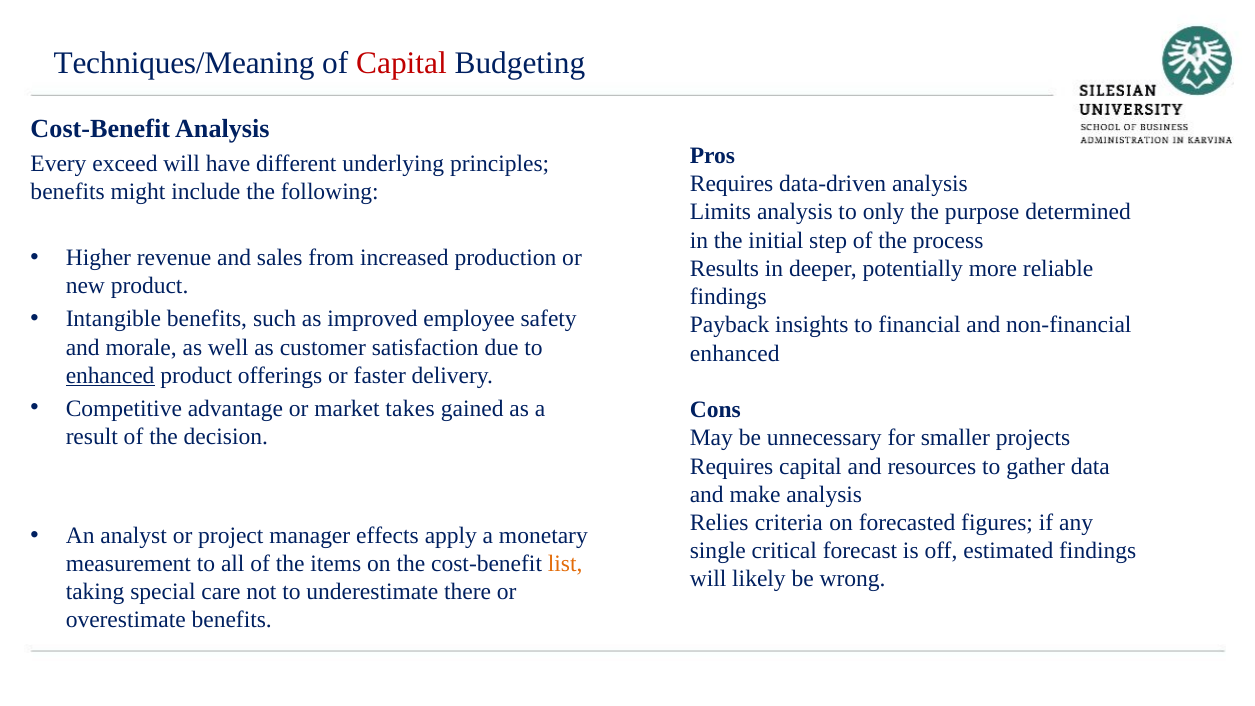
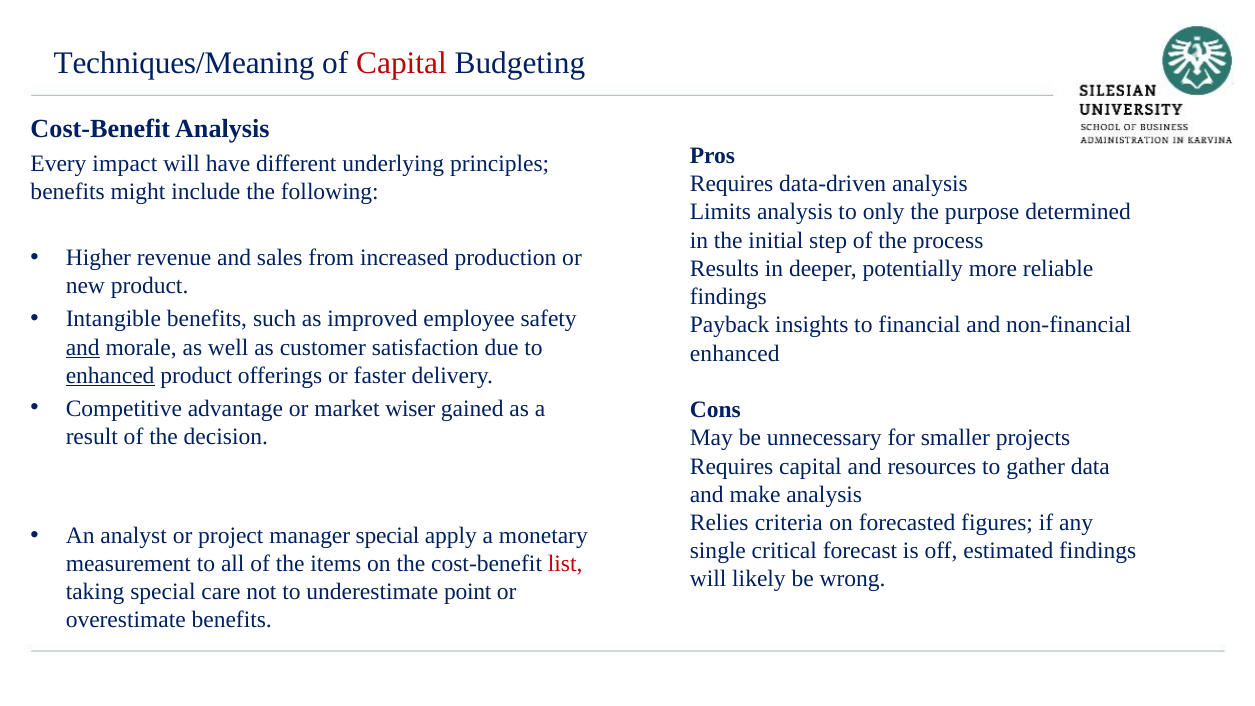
exceed: exceed -> impact
and at (83, 347) underline: none -> present
takes: takes -> wiser
manager effects: effects -> special
list colour: orange -> red
there: there -> point
